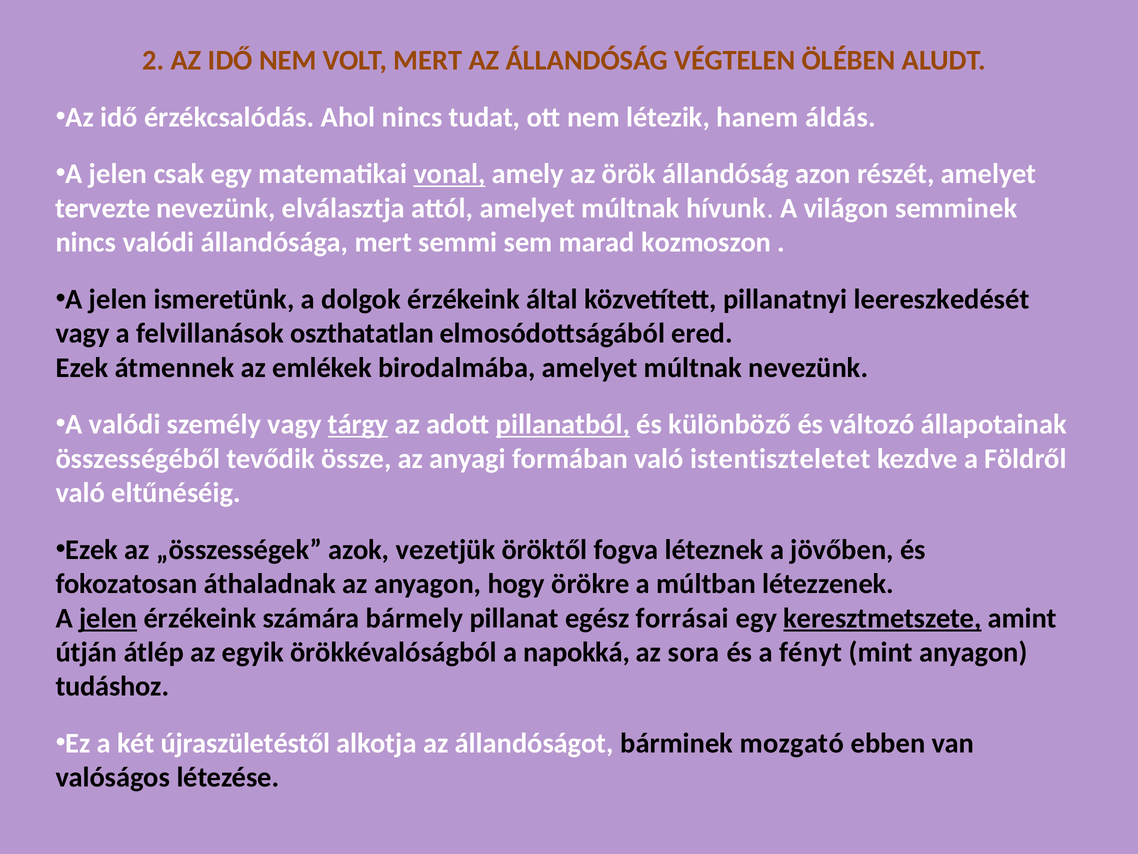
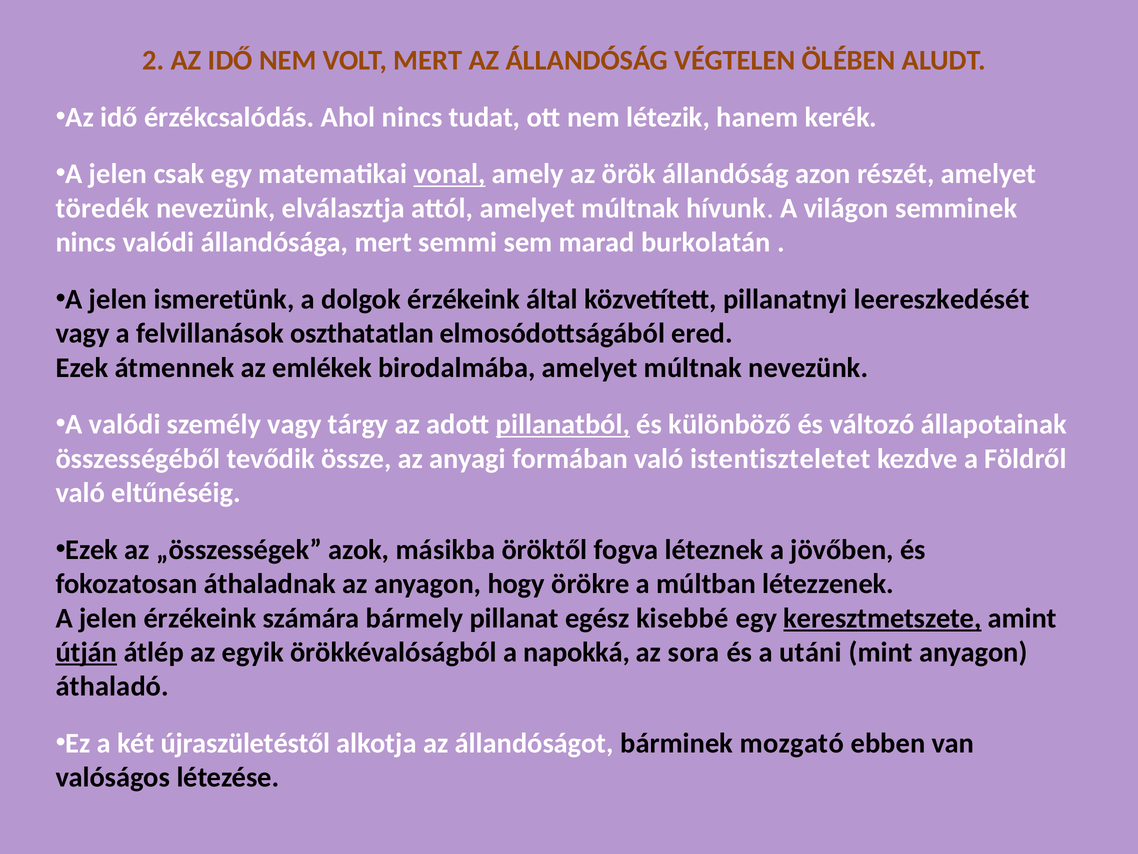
áldás: áldás -> kerék
tervezte: tervezte -> töredék
kozmoszon: kozmoszon -> burkolatán
tárgy underline: present -> none
vezetjük: vezetjük -> másikba
jelen at (108, 618) underline: present -> none
forrásai: forrásai -> kisebbé
útján underline: none -> present
fényt: fényt -> utáni
tudáshoz: tudáshoz -> áthaladó
